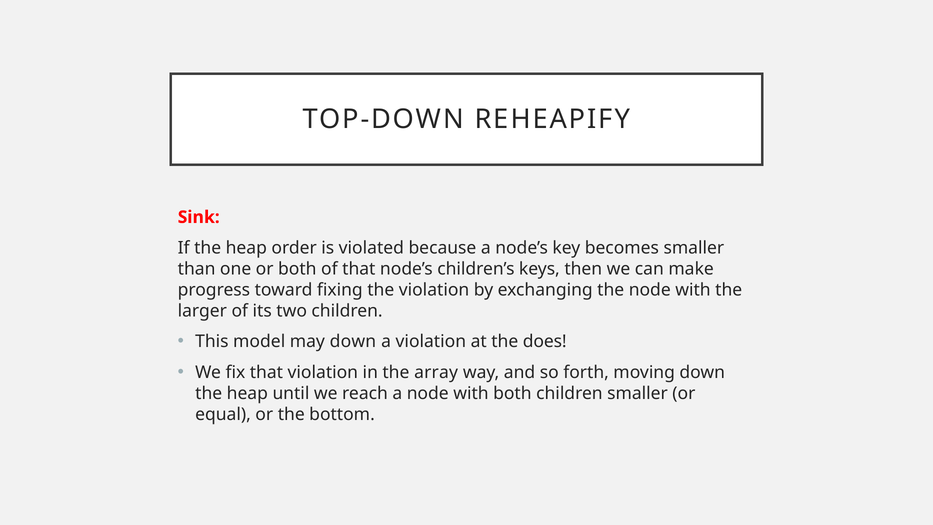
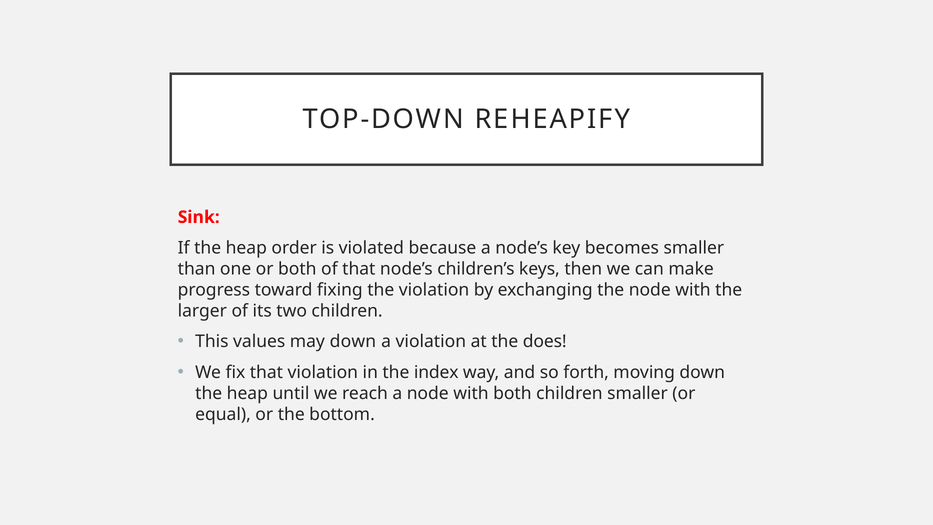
model: model -> values
array: array -> index
